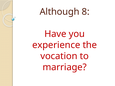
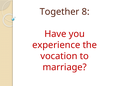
Although: Although -> Together
